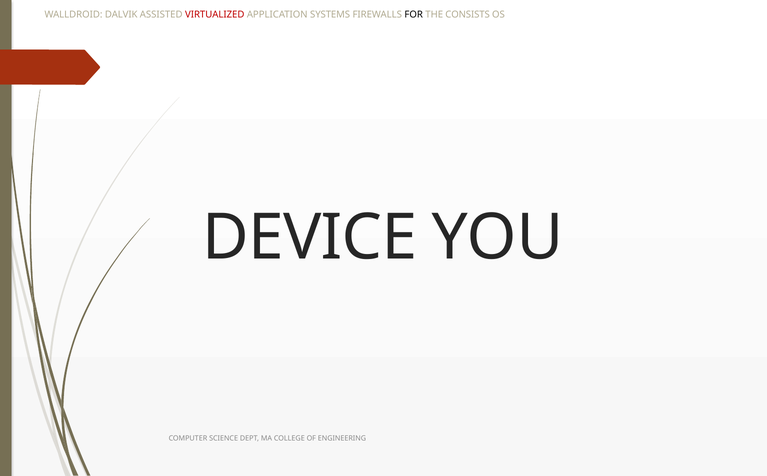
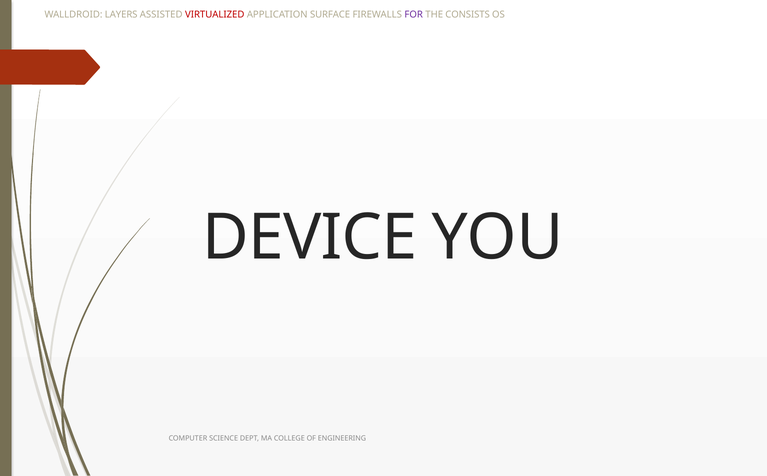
DALVIK: DALVIK -> LAYERS
SYSTEMS: SYSTEMS -> SURFACE
FOR colour: black -> purple
